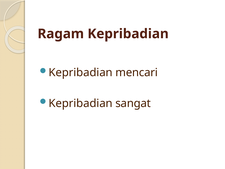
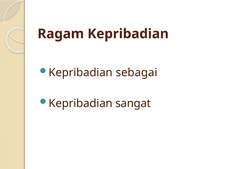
mencari: mencari -> sebagai
